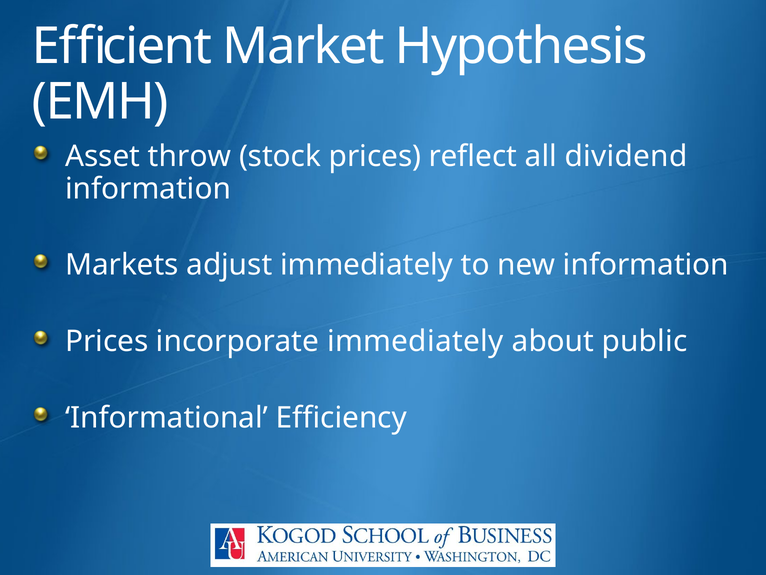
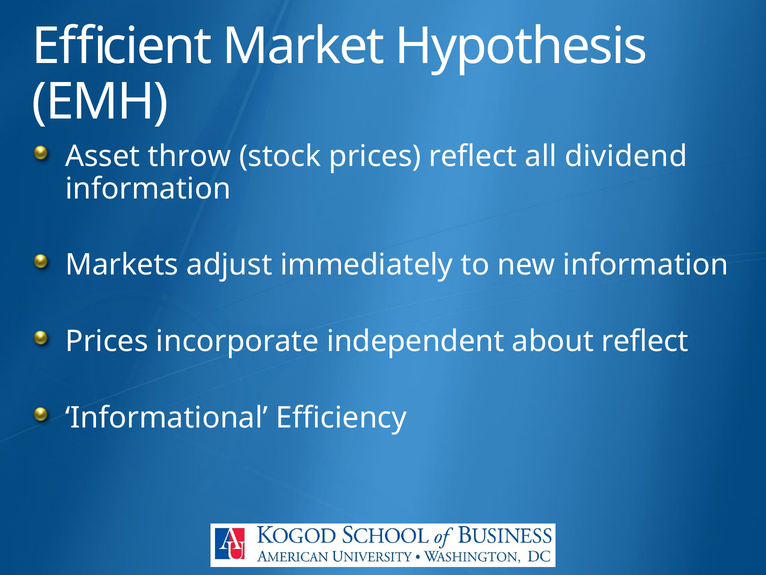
incorporate immediately: immediately -> independent
about public: public -> reflect
